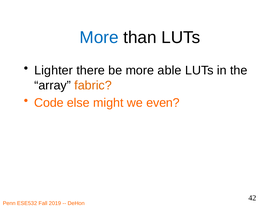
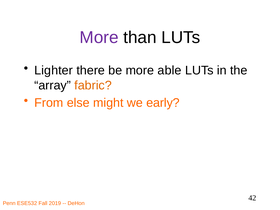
More at (99, 37) colour: blue -> purple
Code: Code -> From
even: even -> early
